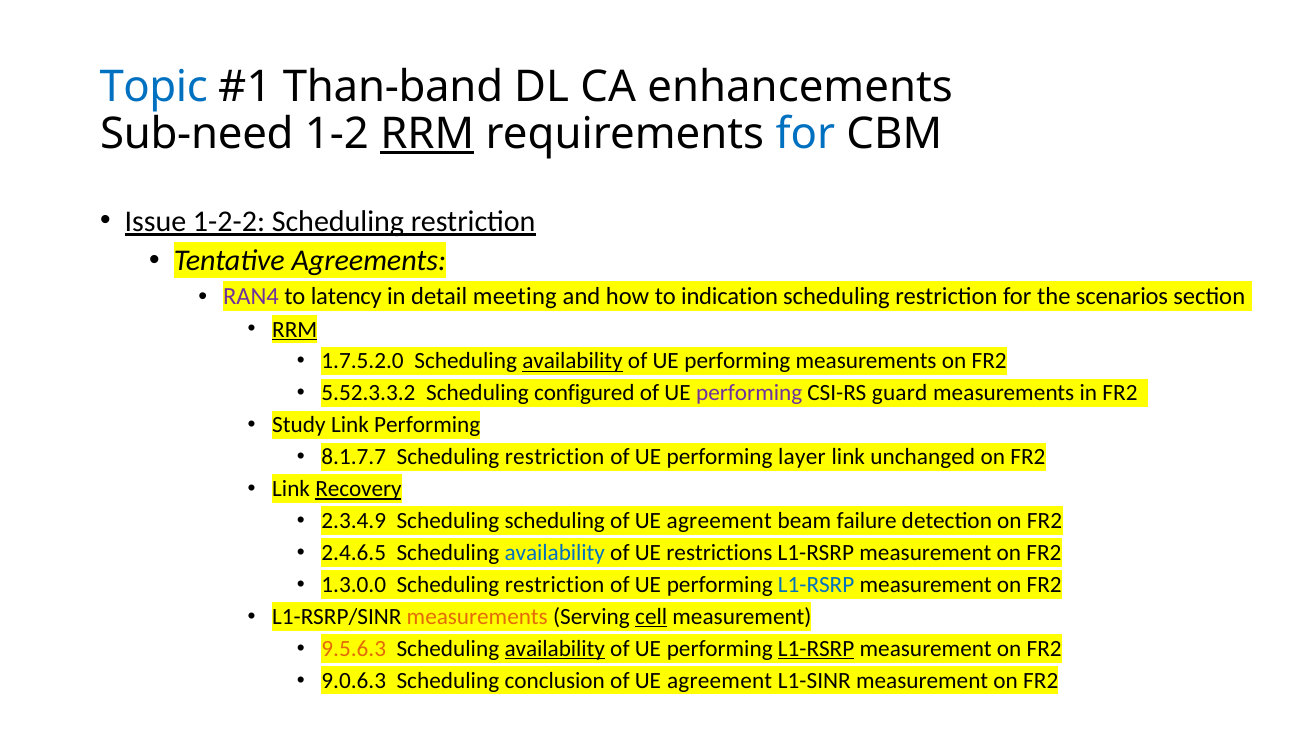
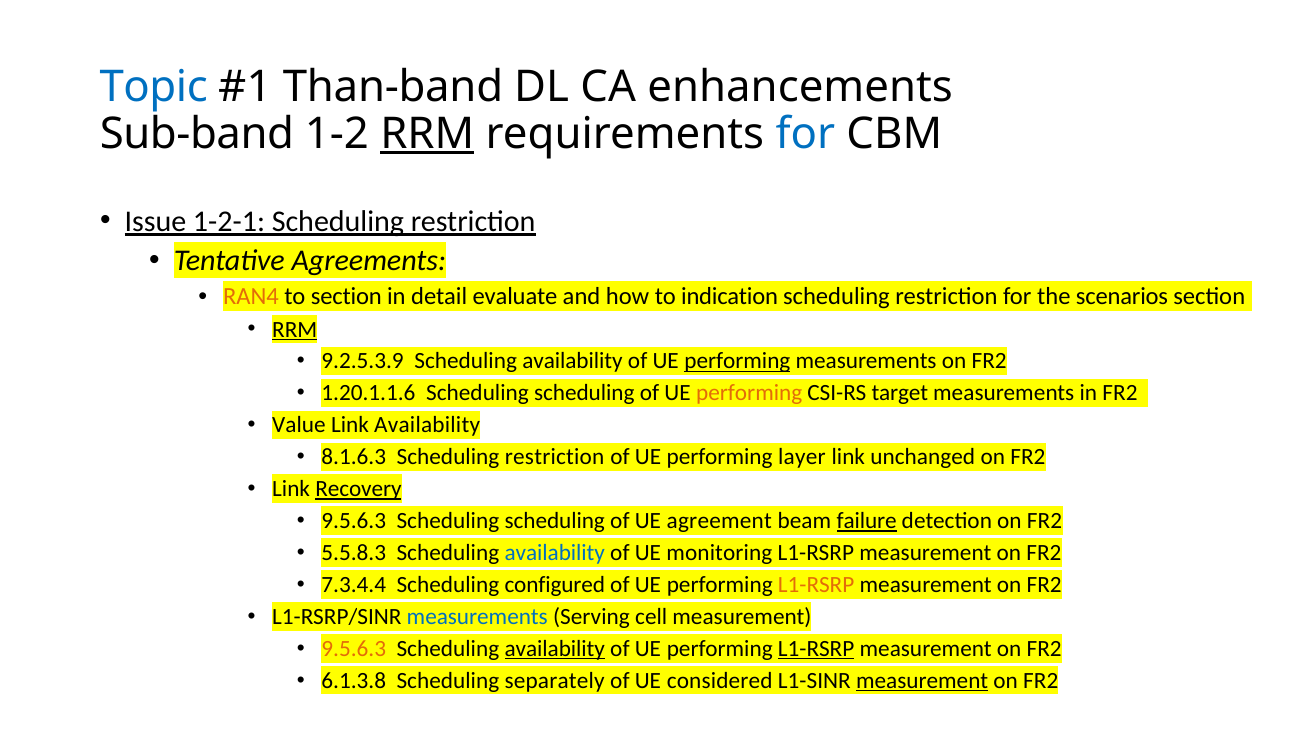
Sub-need: Sub-need -> Sub-band
1-2-2: 1-2-2 -> 1-2-1
RAN4 colour: purple -> orange
to latency: latency -> section
meeting: meeting -> evaluate
1.7.5.2.0: 1.7.5.2.0 -> 9.2.5.3.9
availability at (572, 361) underline: present -> none
performing at (737, 361) underline: none -> present
5.52.3.3.2: 5.52.3.3.2 -> 1.20.1.1.6
configured at (584, 393): configured -> scheduling
performing at (749, 393) colour: purple -> orange
guard: guard -> target
Study: Study -> Value
Link Performing: Performing -> Availability
8.1.7.7: 8.1.7.7 -> 8.1.6.3
2.3.4.9 at (354, 521): 2.3.4.9 -> 9.5.6.3
failure underline: none -> present
2.4.6.5: 2.4.6.5 -> 5.5.8.3
restrictions: restrictions -> monitoring
1.3.0.0: 1.3.0.0 -> 7.3.4.4
restriction at (555, 585): restriction -> configured
L1-RSRP at (816, 585) colour: blue -> orange
measurements at (477, 617) colour: orange -> blue
cell underline: present -> none
9.0.6.3: 9.0.6.3 -> 6.1.3.8
conclusion: conclusion -> separately
agreement at (720, 680): agreement -> considered
measurement at (922, 680) underline: none -> present
